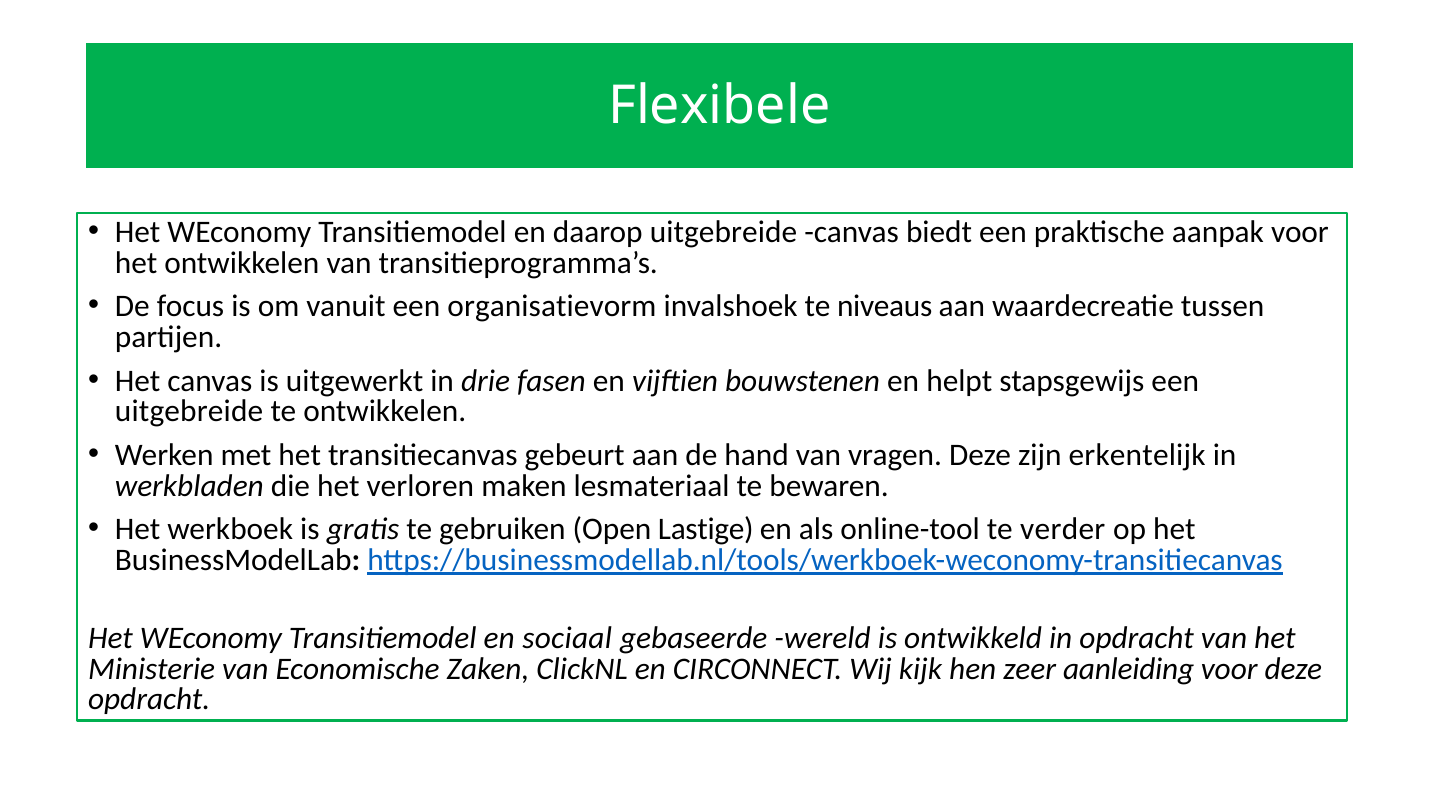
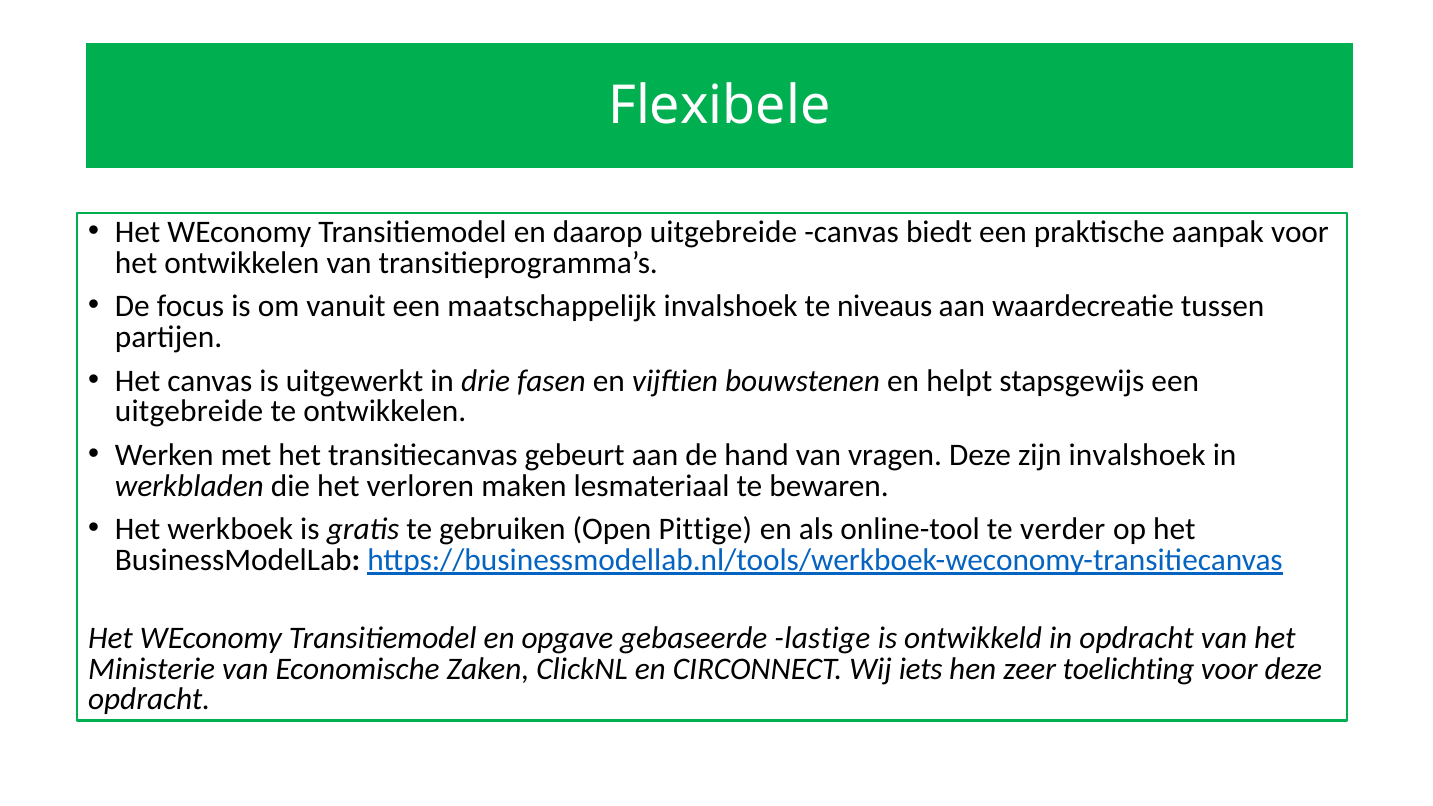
organisatievorm: organisatievorm -> maatschappelijk
zijn erkentelijk: erkentelijk -> invalshoek
Lastige: Lastige -> Pittige
sociaal: sociaal -> opgave
wereld: wereld -> lastige
kijk: kijk -> iets
aanleiding: aanleiding -> toelichting
